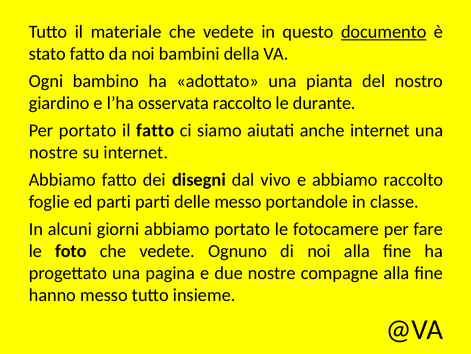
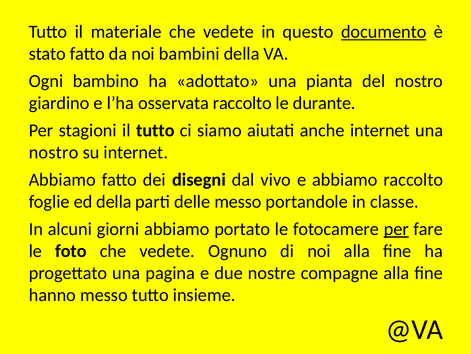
Per portato: portato -> stagioni
il fatto: fatto -> tutto
nostre at (54, 152): nostre -> nostro
ed parti: parti -> della
per at (396, 229) underline: none -> present
